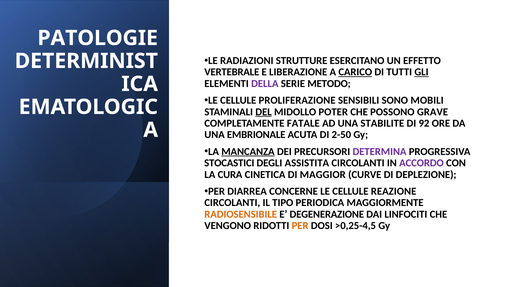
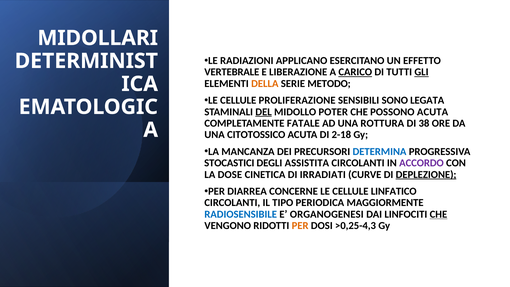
PATOLOGIE: PATOLOGIE -> MIDOLLARI
STRUTTURE: STRUTTURE -> APPLICANO
DELLA colour: purple -> orange
MOBILI: MOBILI -> LEGATA
POSSONO GRAVE: GRAVE -> ACUTA
STABILITE: STABILITE -> ROTTURA
92: 92 -> 38
EMBRIONALE: EMBRIONALE -> CITOTOSSICO
2-50: 2-50 -> 2-18
MANCANZA underline: present -> none
DETERMINA colour: purple -> blue
CURA: CURA -> DOSE
MAGGIOR: MAGGIOR -> IRRADIATI
DEPLEZIONE underline: none -> present
REAZIONE: REAZIONE -> LINFATICO
RADIOSENSIBILE colour: orange -> blue
DEGENERAZIONE: DEGENERAZIONE -> ORGANOGENESI
CHE at (438, 214) underline: none -> present
>0,25-4,5: >0,25-4,5 -> >0,25-4,3
